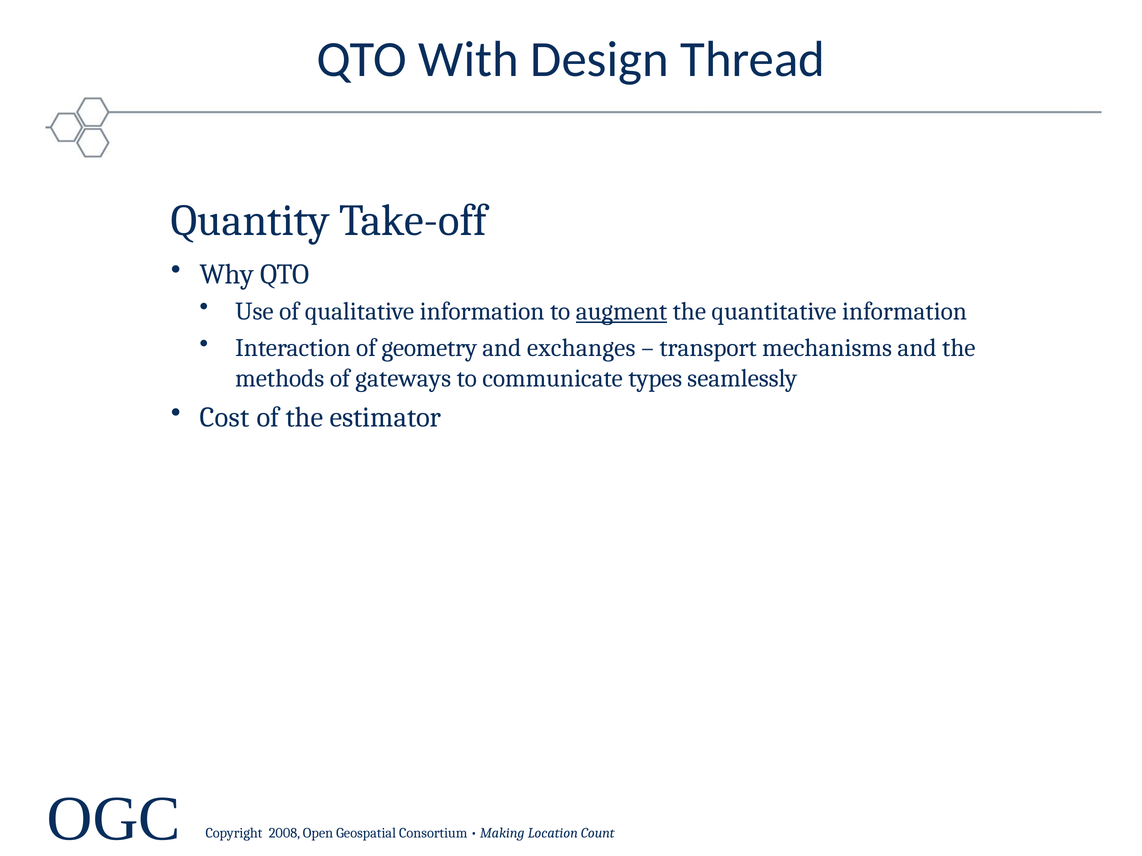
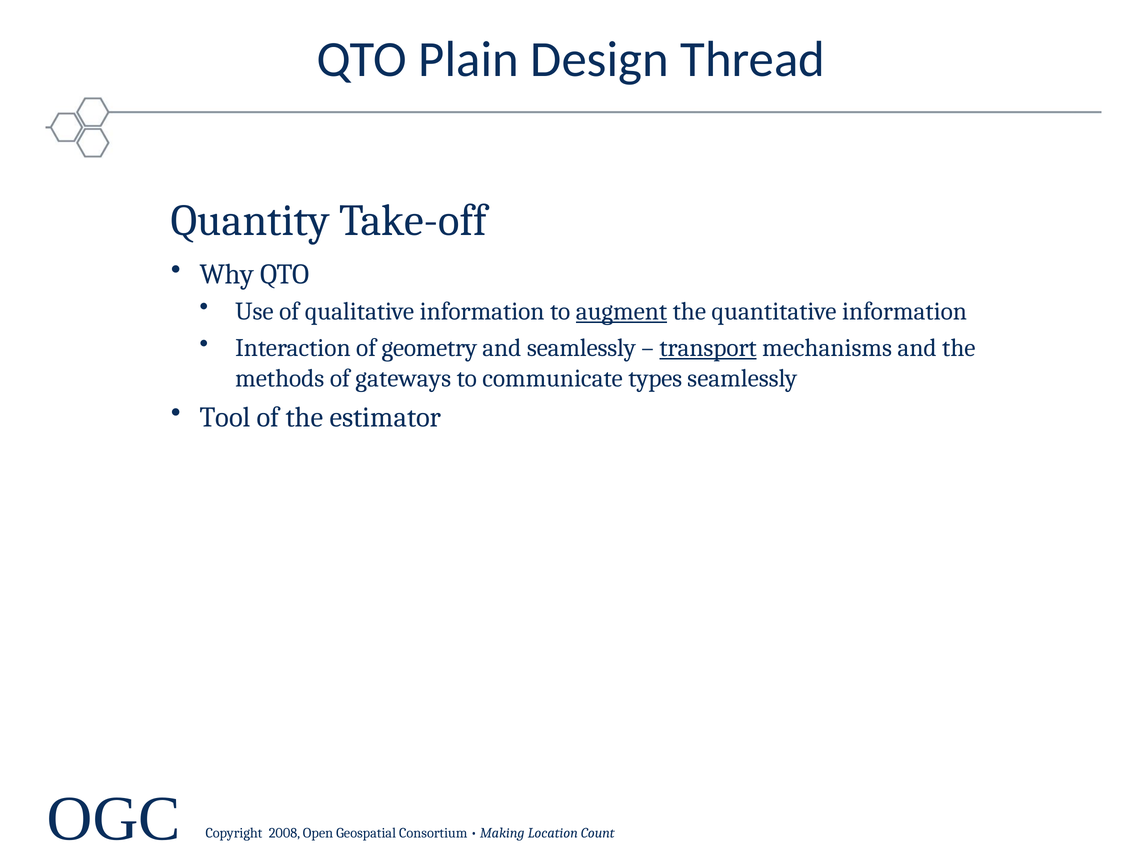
With: With -> Plain
and exchanges: exchanges -> seamlessly
transport underline: none -> present
Cost: Cost -> Tool
